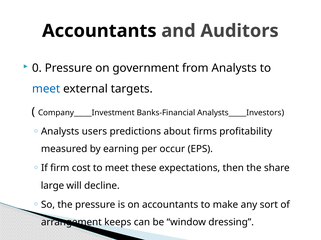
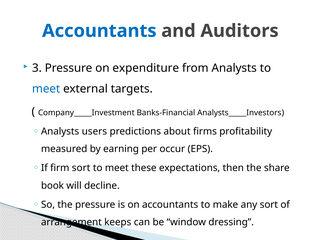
Accountants at (99, 31) colour: black -> blue
0: 0 -> 3
government: government -> expenditure
firm cost: cost -> sort
large: large -> book
